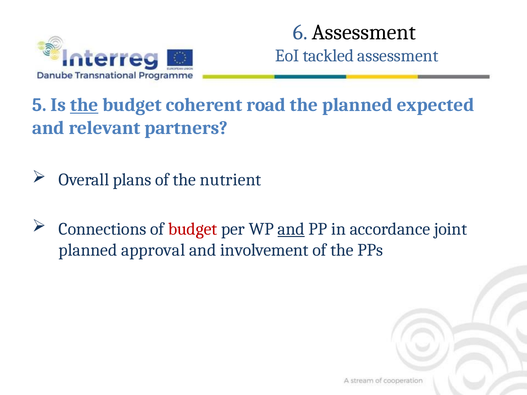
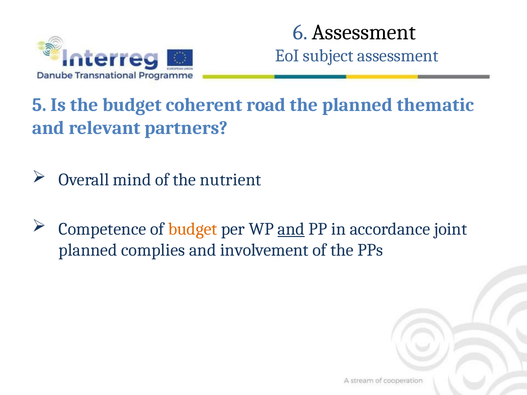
tackled: tackled -> subject
the at (84, 105) underline: present -> none
expected: expected -> thematic
plans: plans -> mind
Connections: Connections -> Competence
budget at (193, 229) colour: red -> orange
approval: approval -> complies
